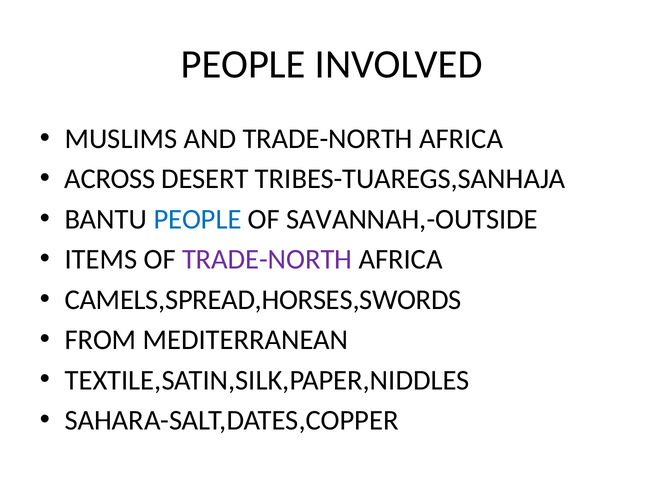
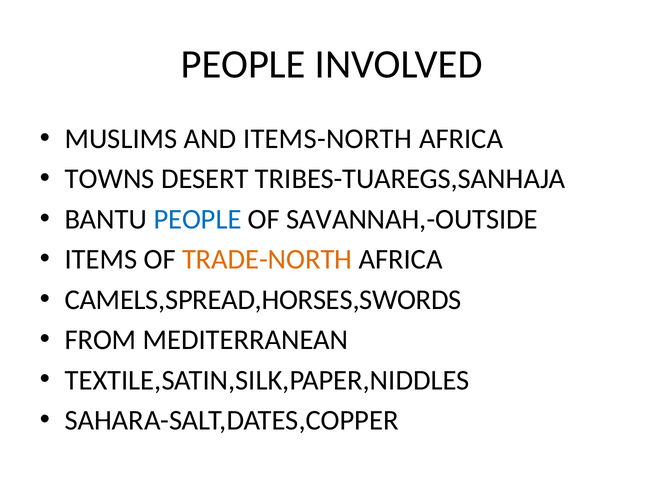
AND TRADE-NORTH: TRADE-NORTH -> ITEMS-NORTH
ACROSS: ACROSS -> TOWNS
TRADE-NORTH at (267, 259) colour: purple -> orange
